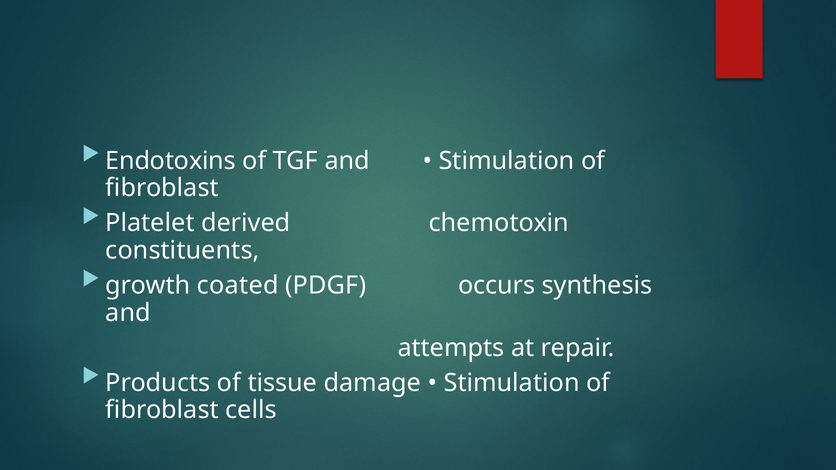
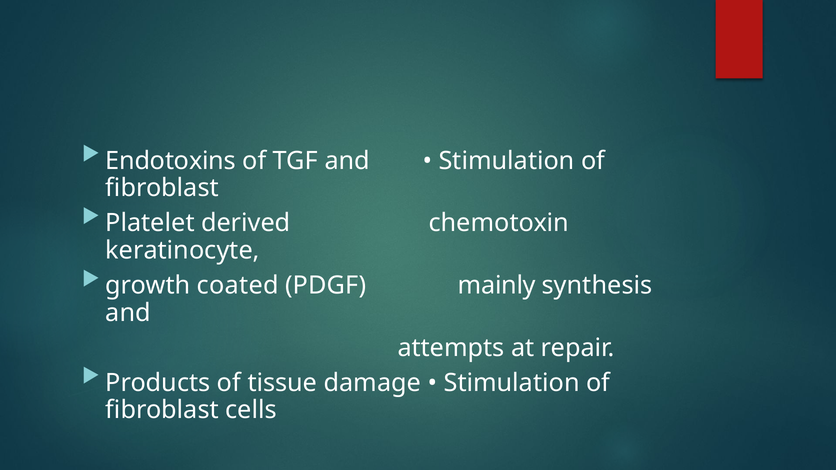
constituents: constituents -> keratinocyte
occurs: occurs -> mainly
